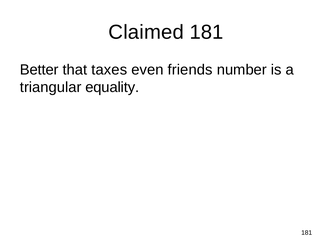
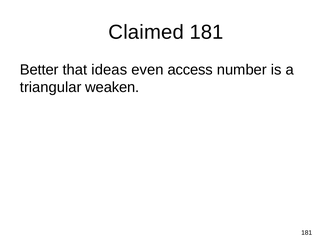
taxes: taxes -> ideas
friends: friends -> access
equality: equality -> weaken
